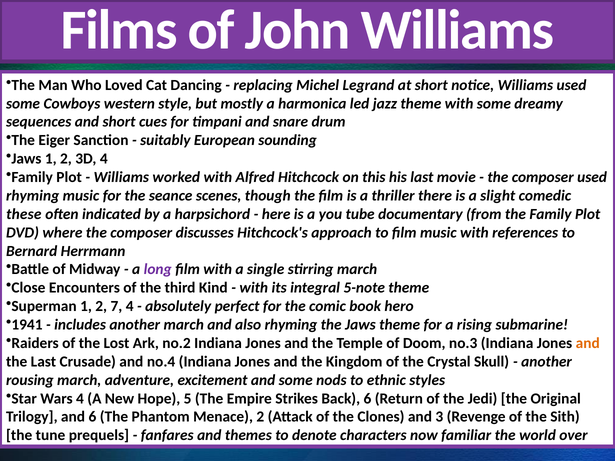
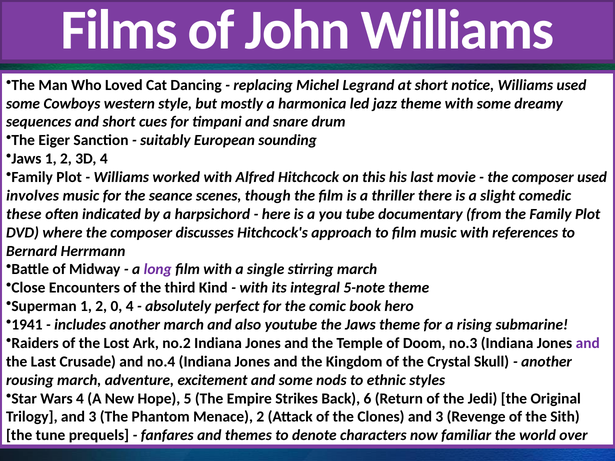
rhyming at (33, 196): rhyming -> involves
7: 7 -> 0
also rhyming: rhyming -> youtube
and at (588, 343) colour: orange -> purple
Trilogy and 6: 6 -> 3
